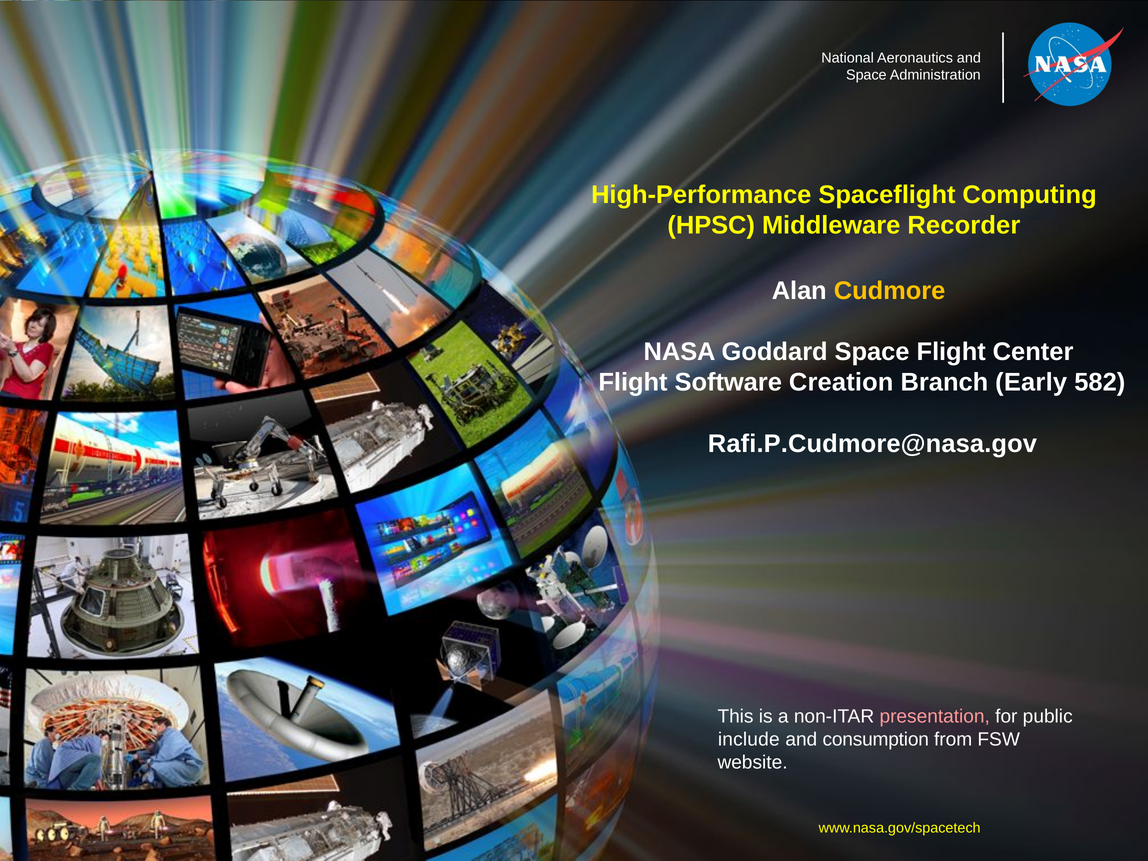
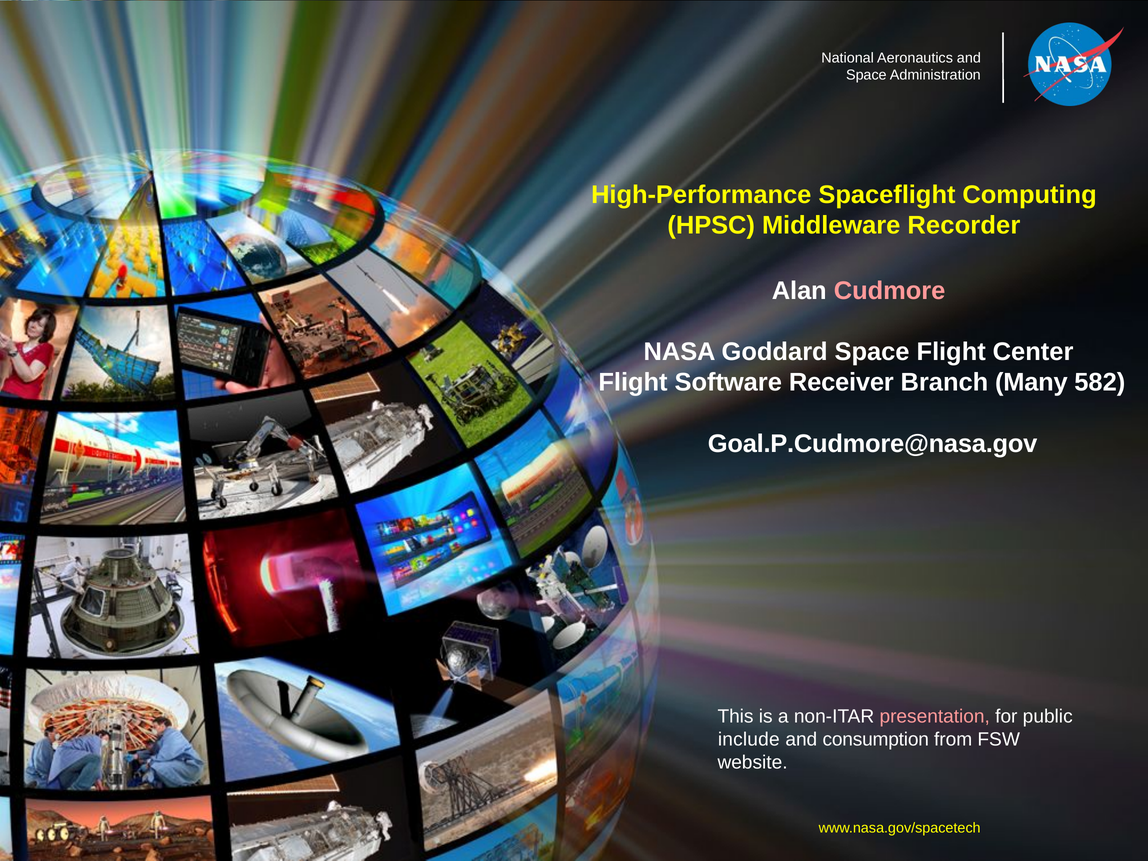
Cudmore colour: yellow -> pink
Creation: Creation -> Receiver
Early: Early -> Many
Rafi.P.Cudmore@nasa.gov: Rafi.P.Cudmore@nasa.gov -> Goal.P.Cudmore@nasa.gov
